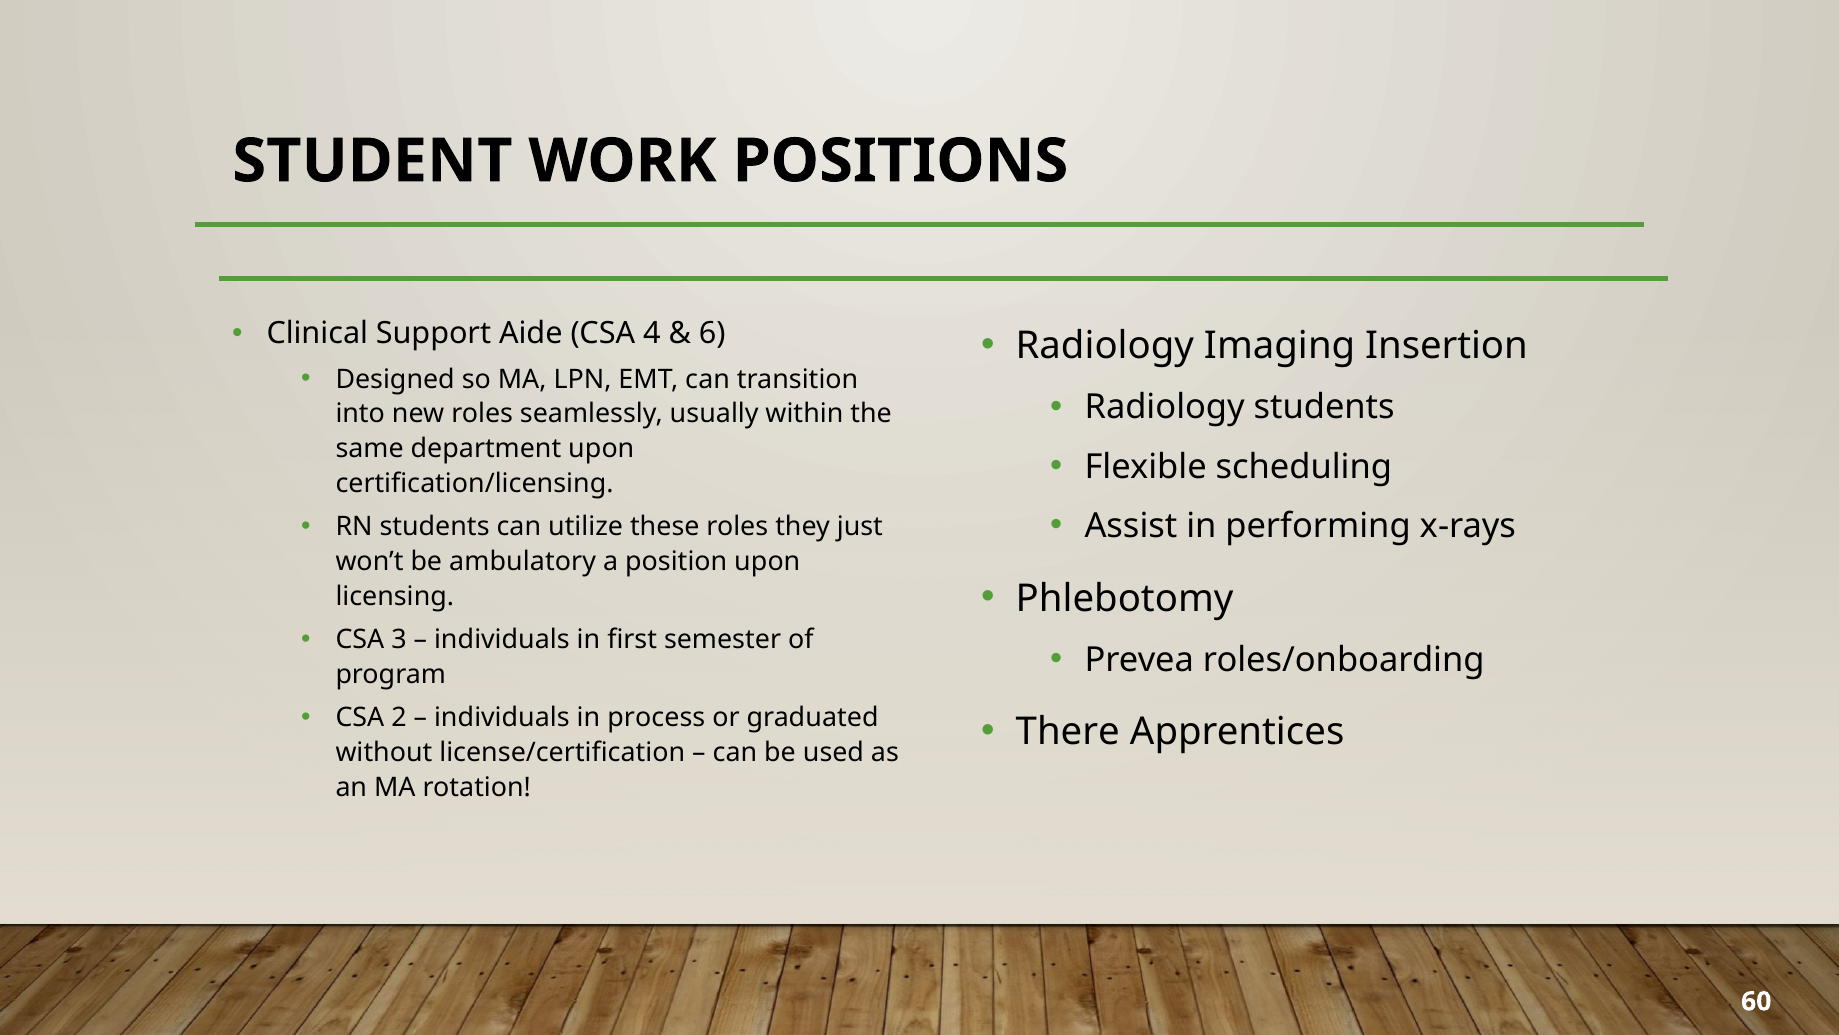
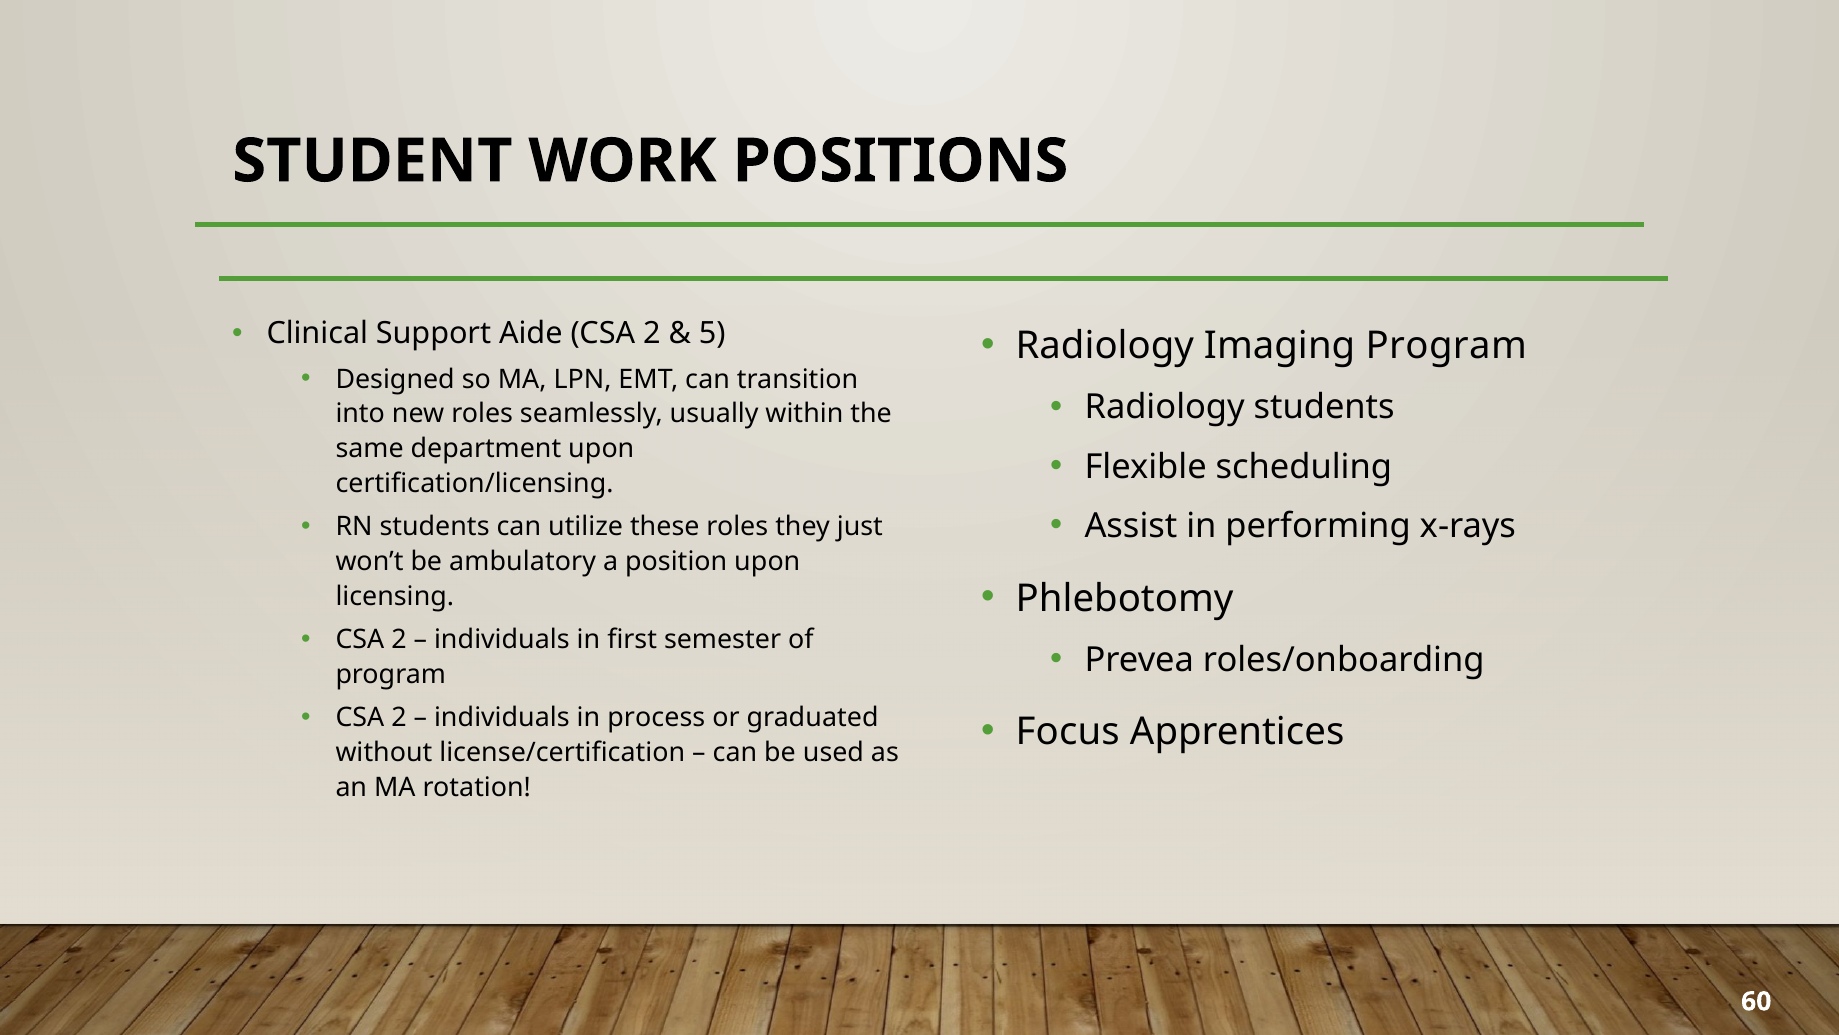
Aide CSA 4: 4 -> 2
6: 6 -> 5
Imaging Insertion: Insertion -> Program
3 at (399, 639): 3 -> 2
There: There -> Focus
